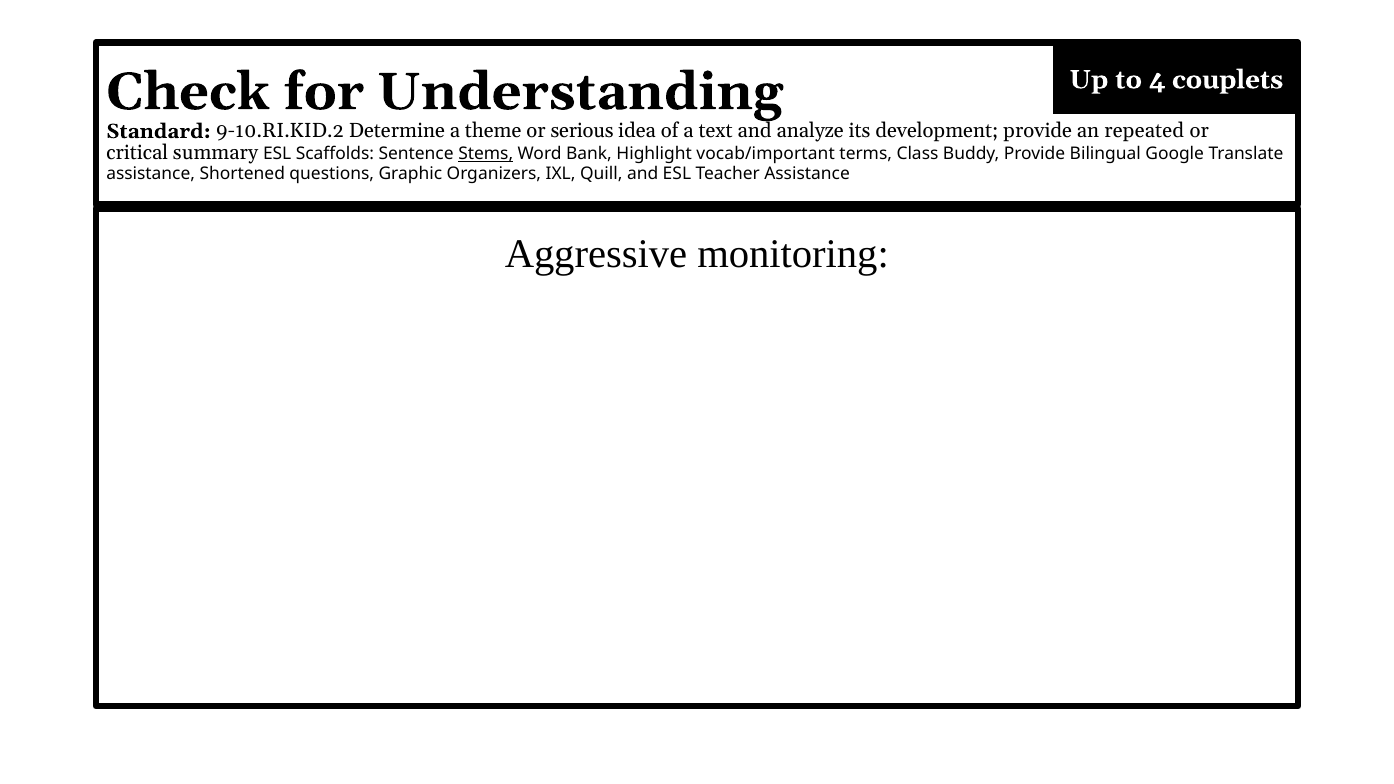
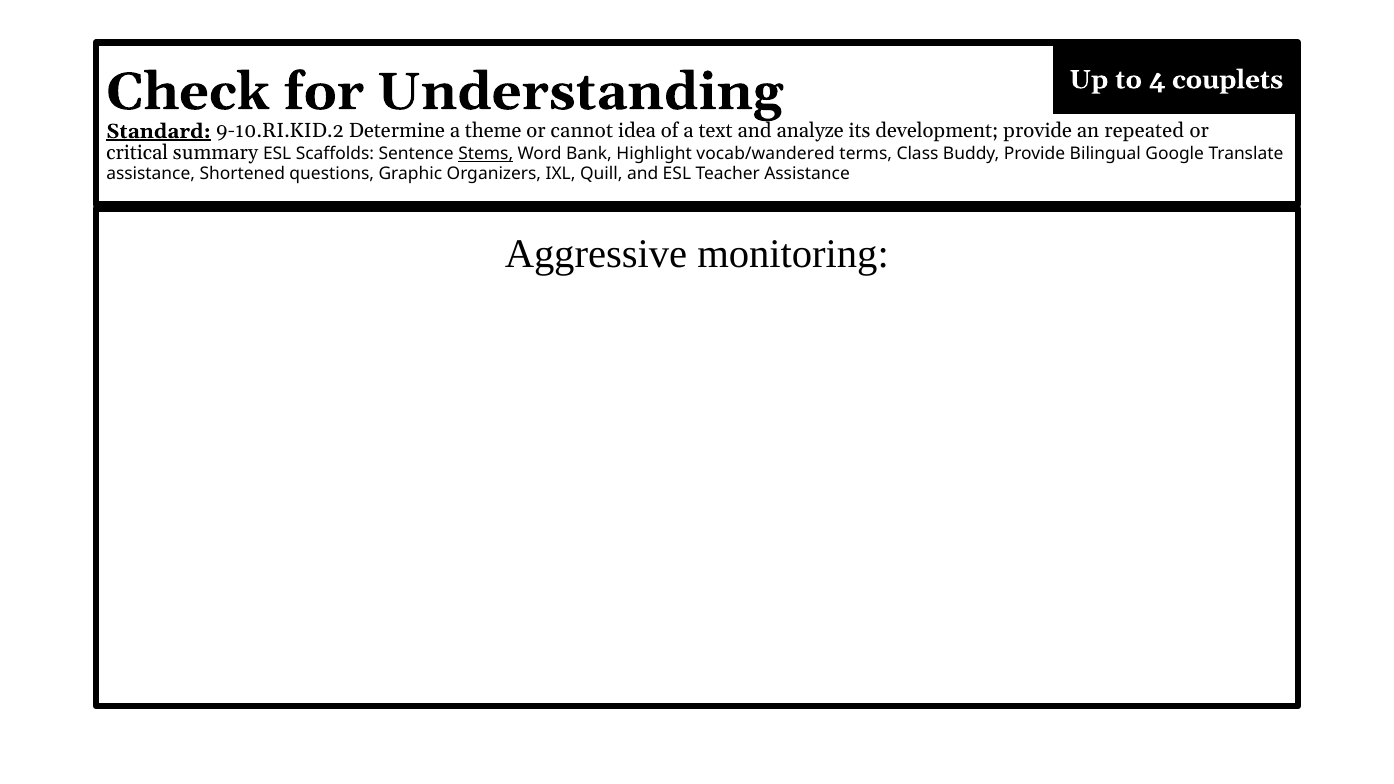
Standard underline: none -> present
serious: serious -> cannot
vocab/important: vocab/important -> vocab/wandered
